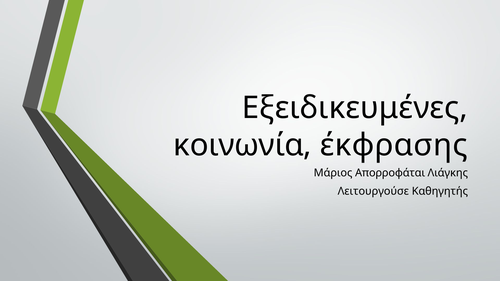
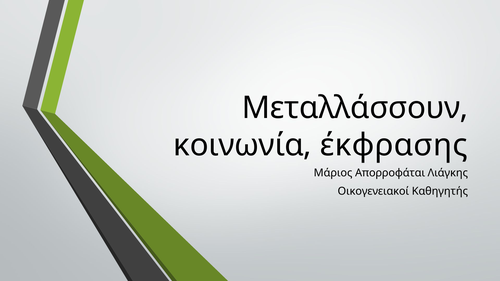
Εξειδικευμένες: Εξειδικευμένες -> Μεταλλάσσουν
Λειτουργούσε: Λειτουργούσε -> Οικογενειακοί
